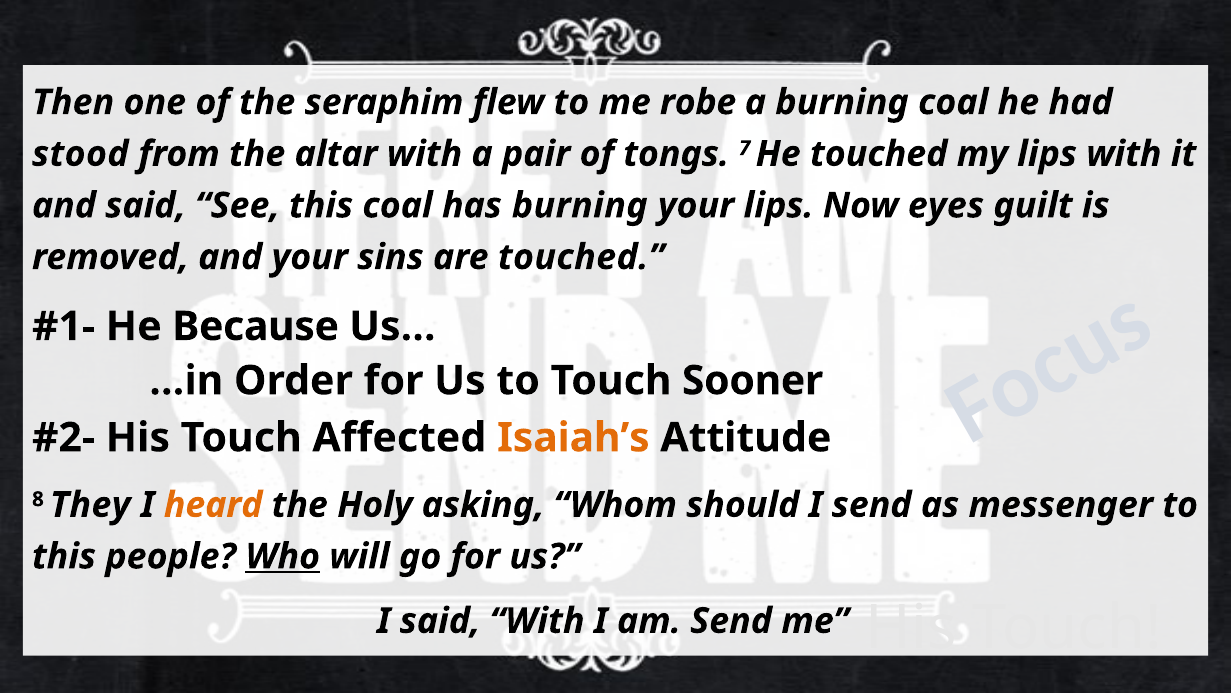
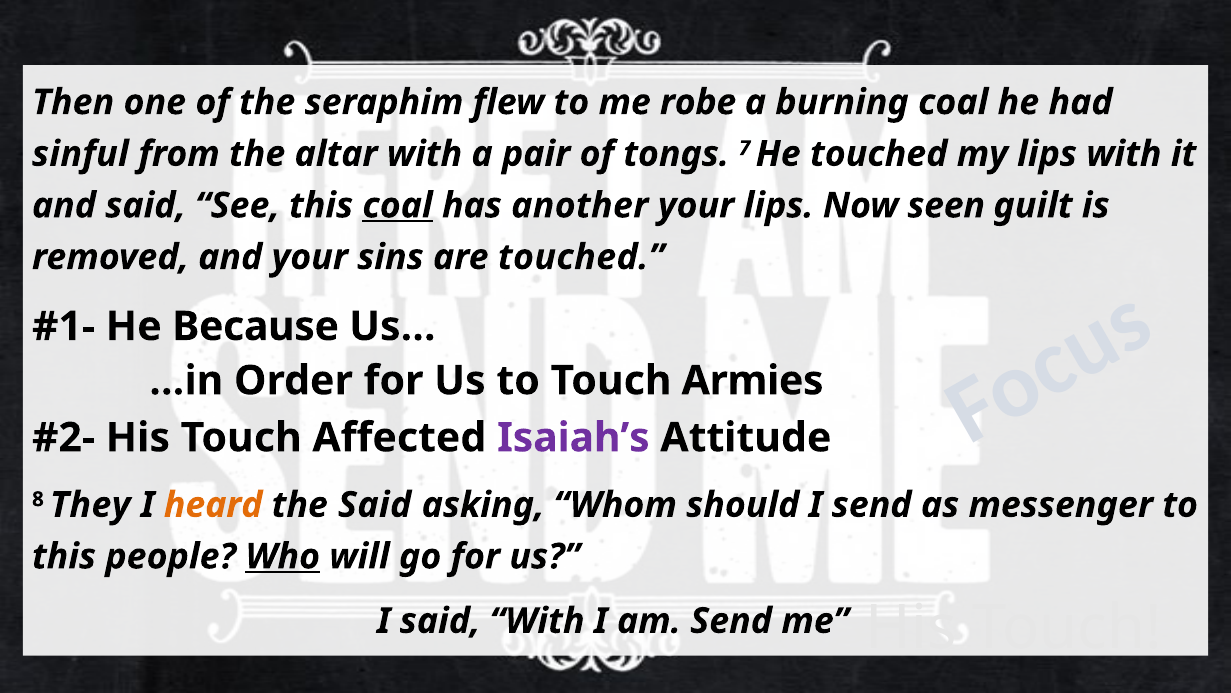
stood: stood -> sinful
coal at (398, 205) underline: none -> present
has burning: burning -> another
eyes: eyes -> seen
Sooner: Sooner -> Armies
Isaiah’s colour: orange -> purple
the Holy: Holy -> Said
